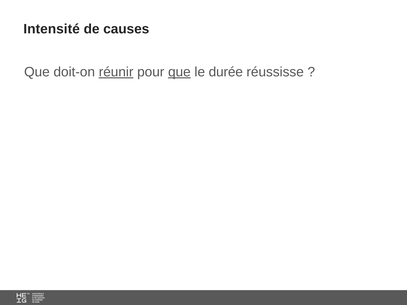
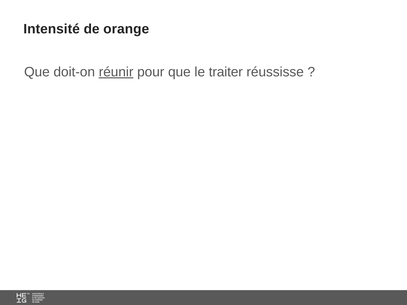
causes: causes -> orange
que at (179, 72) underline: present -> none
durée: durée -> traiter
